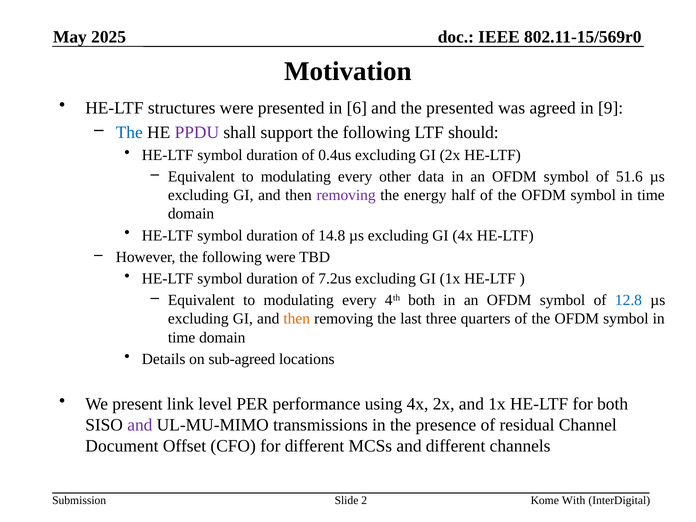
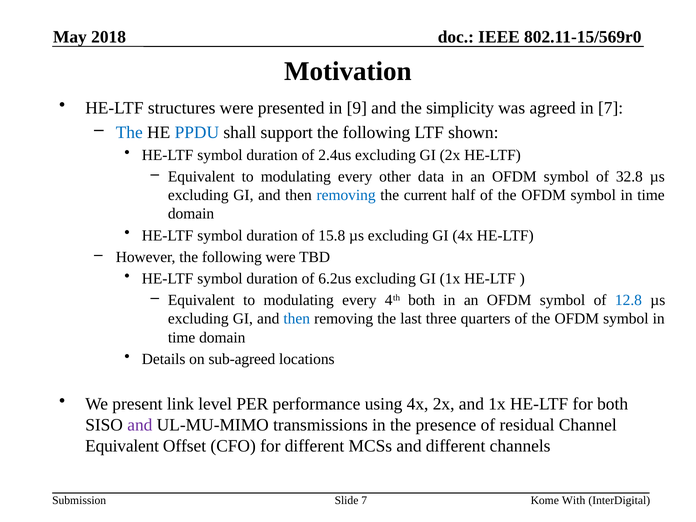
2025: 2025 -> 2018
6: 6 -> 9
the presented: presented -> simplicity
in 9: 9 -> 7
PPDU colour: purple -> blue
should: should -> shown
0.4us: 0.4us -> 2.4us
51.6: 51.6 -> 32.8
removing at (346, 195) colour: purple -> blue
energy: energy -> current
14.8: 14.8 -> 15.8
7.2us: 7.2us -> 6.2us
then at (297, 319) colour: orange -> blue
Document at (122, 446): Document -> Equivalent
Slide 2: 2 -> 7
